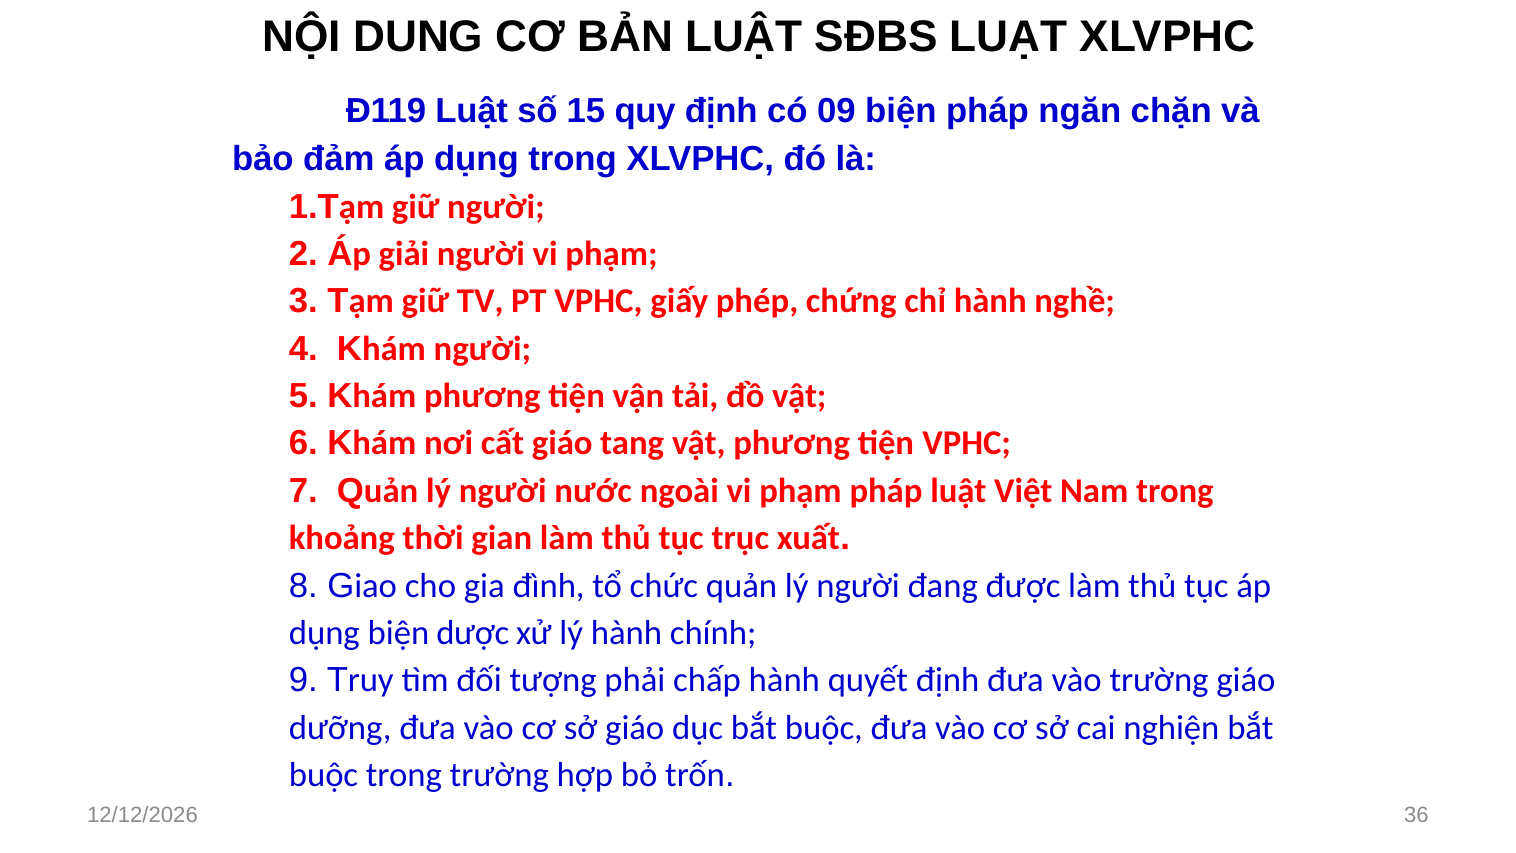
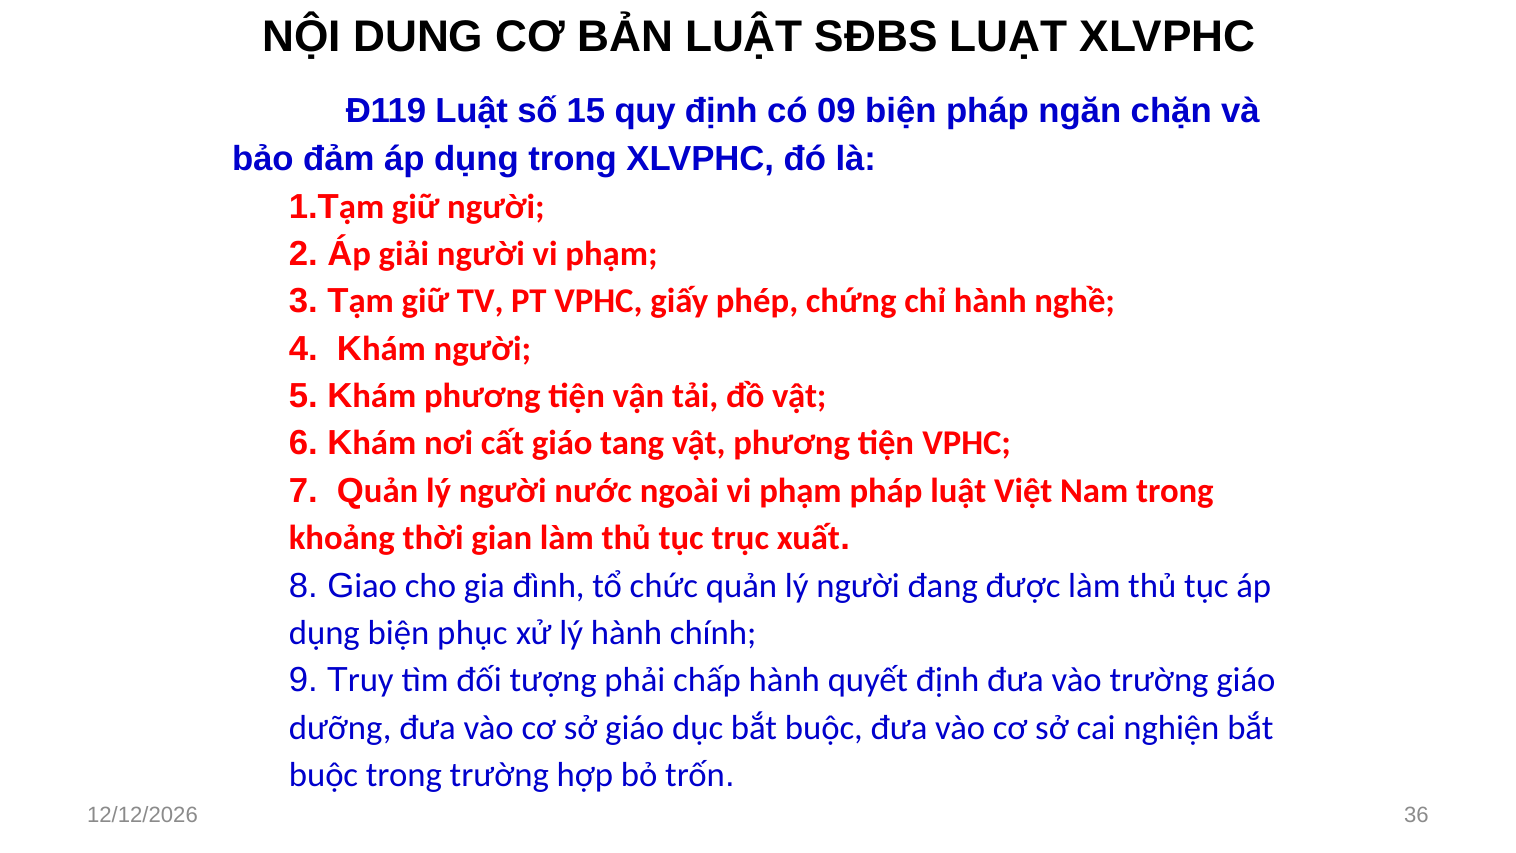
dược: dược -> phục
